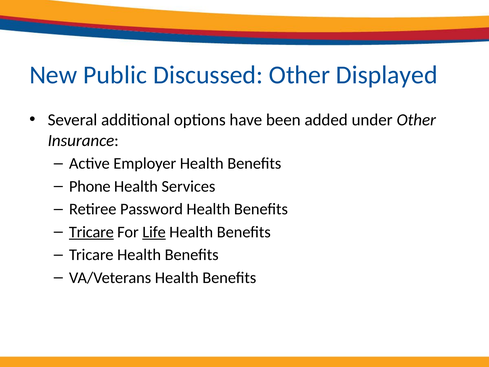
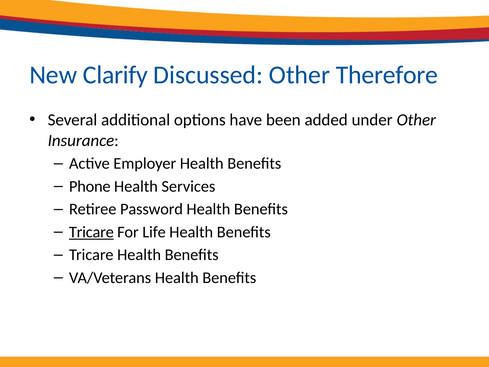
Public: Public -> Clarify
Displayed: Displayed -> Therefore
Life underline: present -> none
